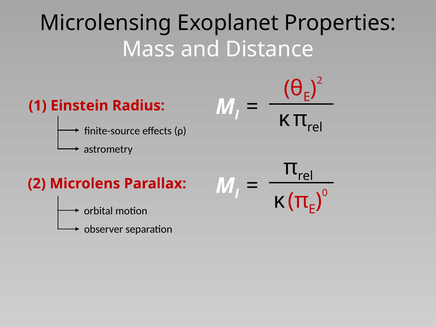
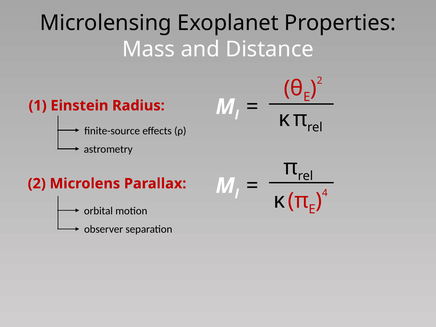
0: 0 -> 4
